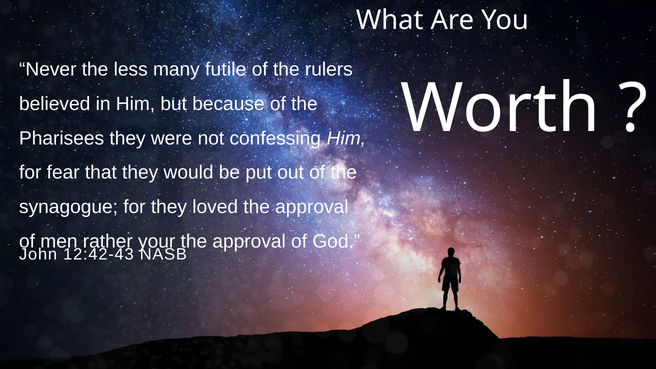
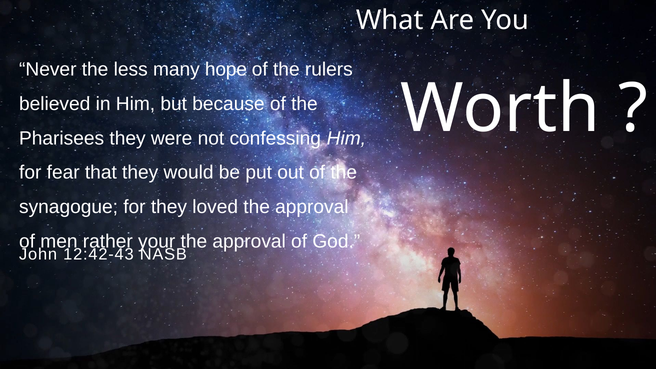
futile: futile -> hope
